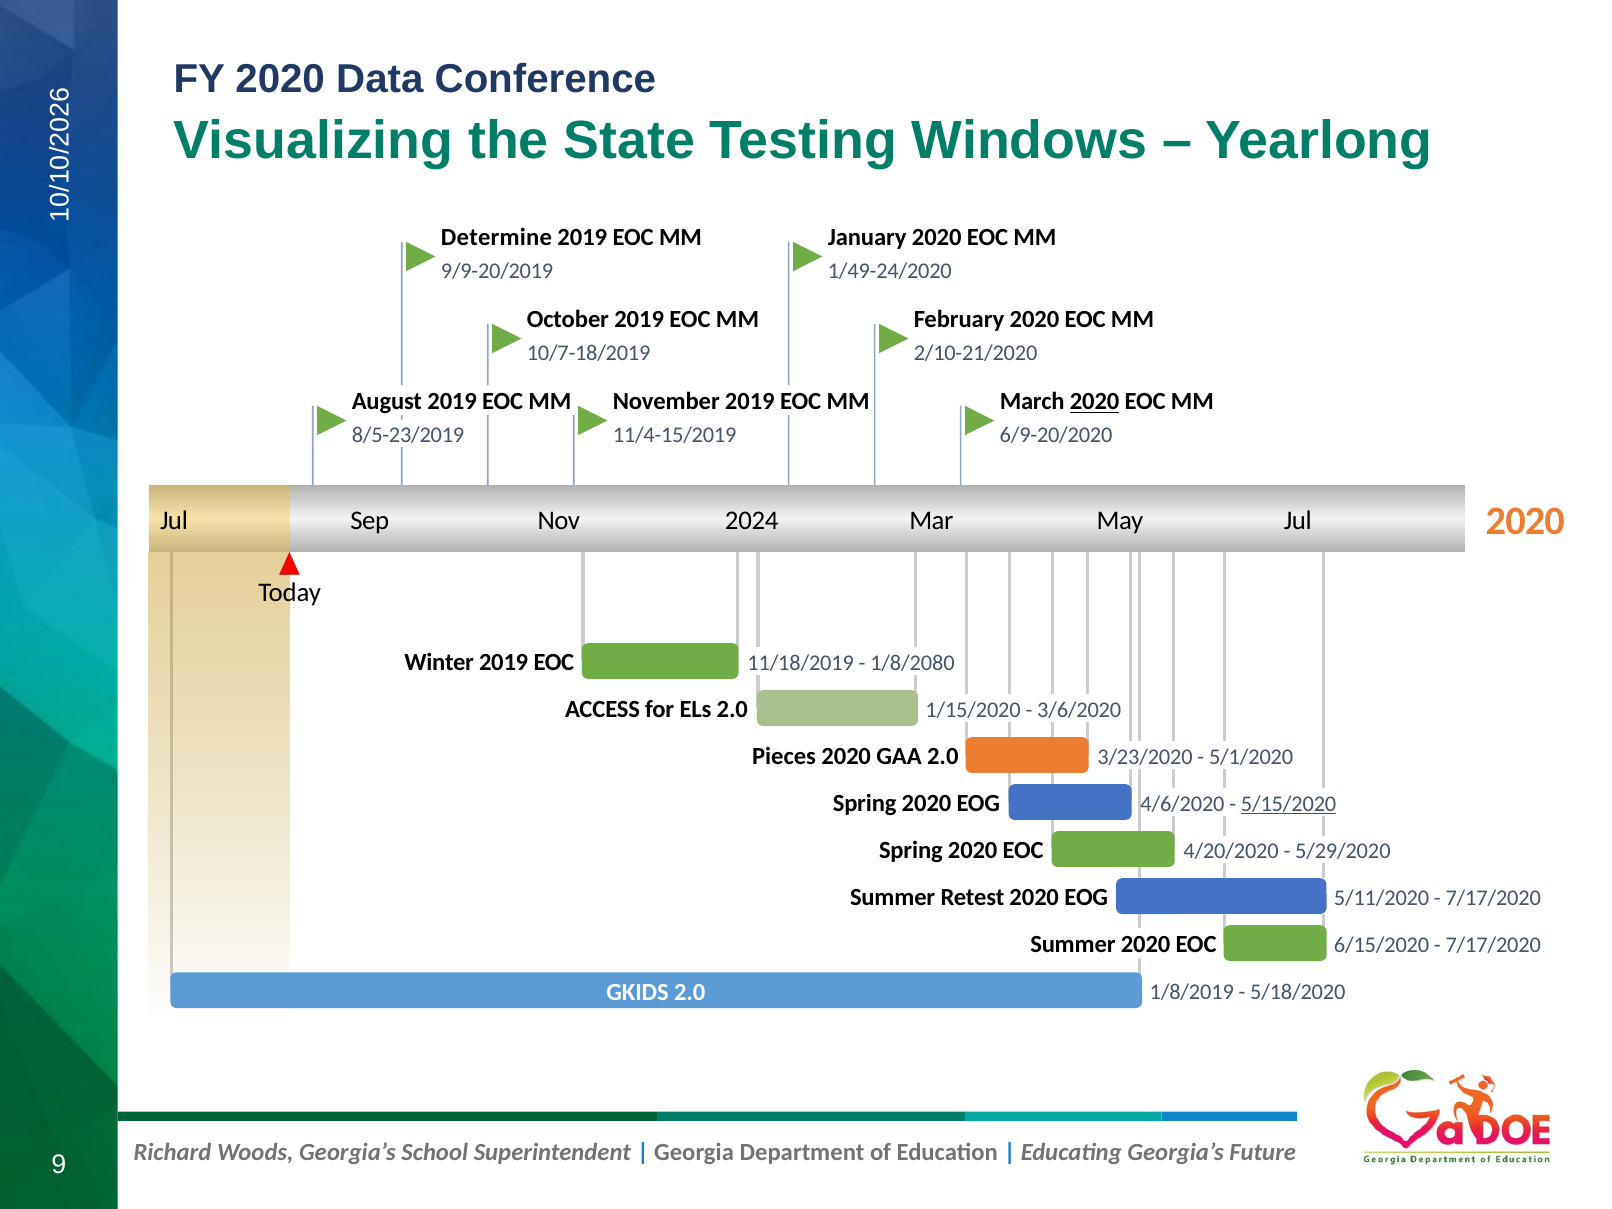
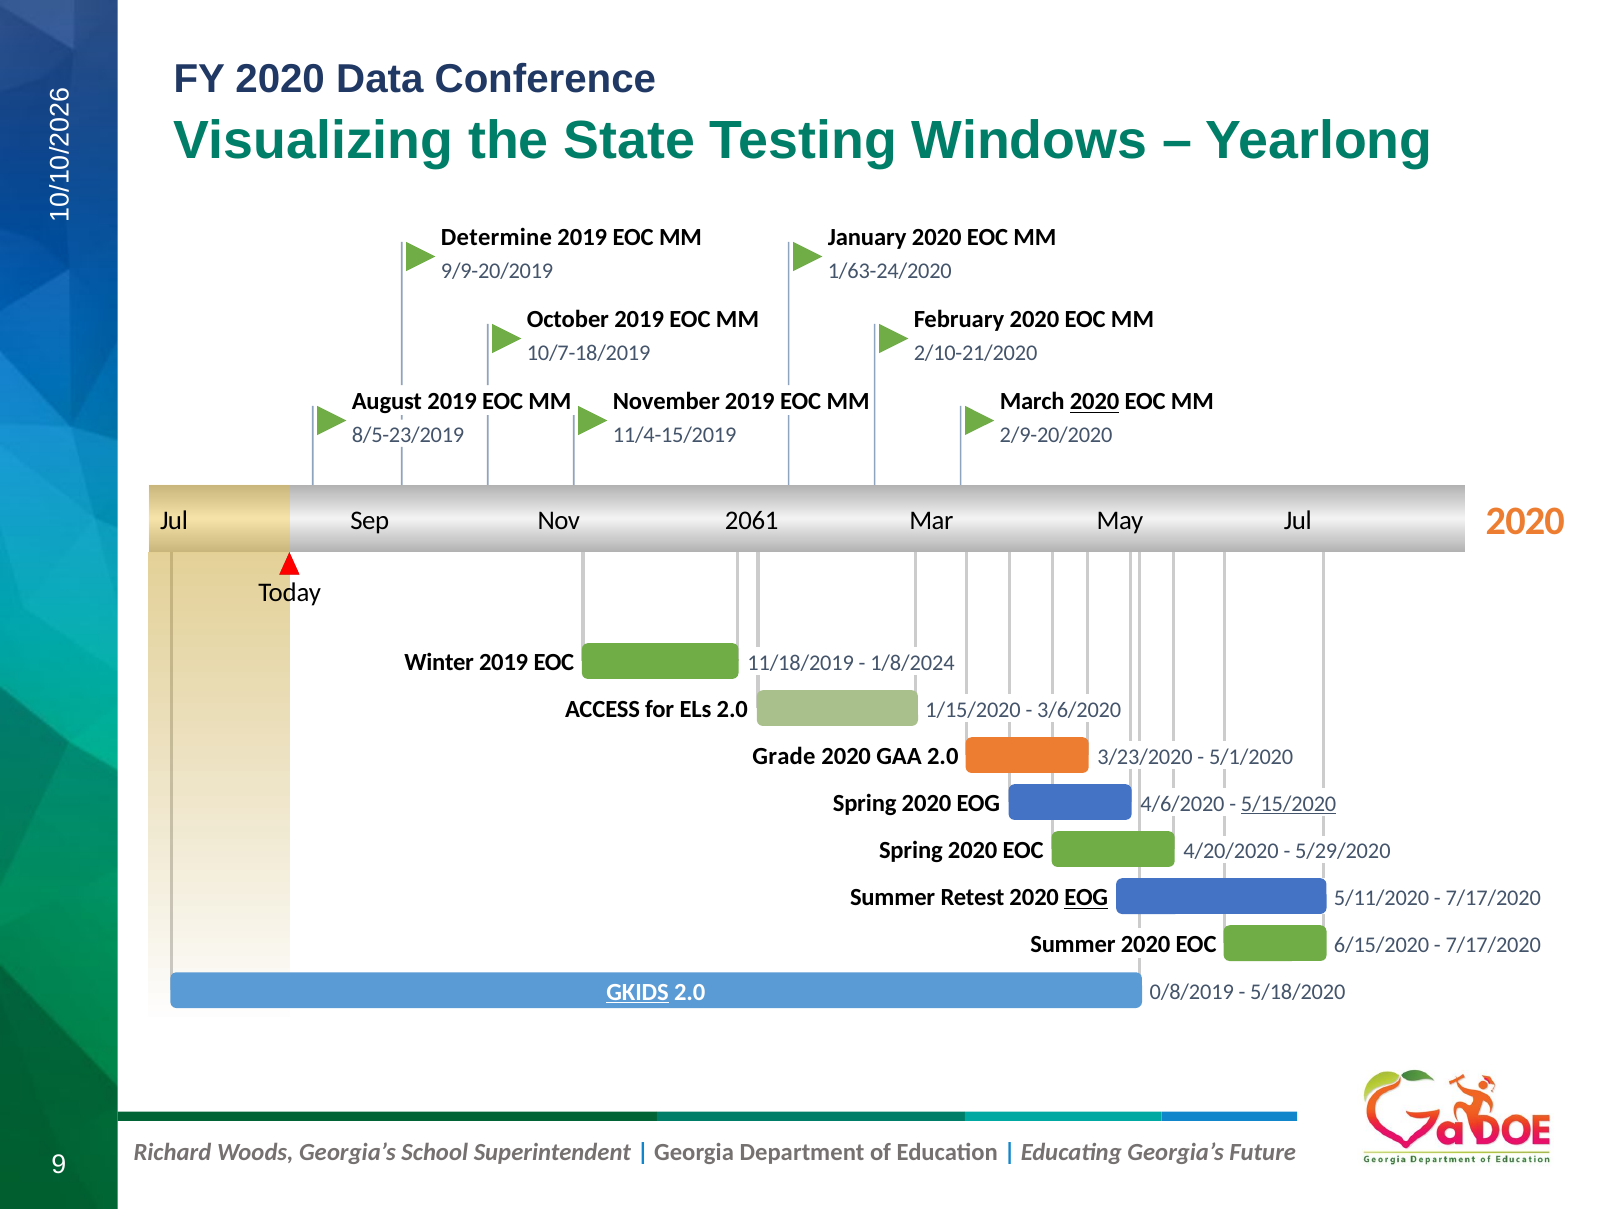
1/49-24/2020: 1/49-24/2020 -> 1/63-24/2020
6/9-20/2020: 6/9-20/2020 -> 2/9-20/2020
2024: 2024 -> 2061
1/8/2080: 1/8/2080 -> 1/8/2024
Pieces: Pieces -> Grade
EOG at (1086, 898) underline: none -> present
GKIDS underline: none -> present
1/8/2019: 1/8/2019 -> 0/8/2019
